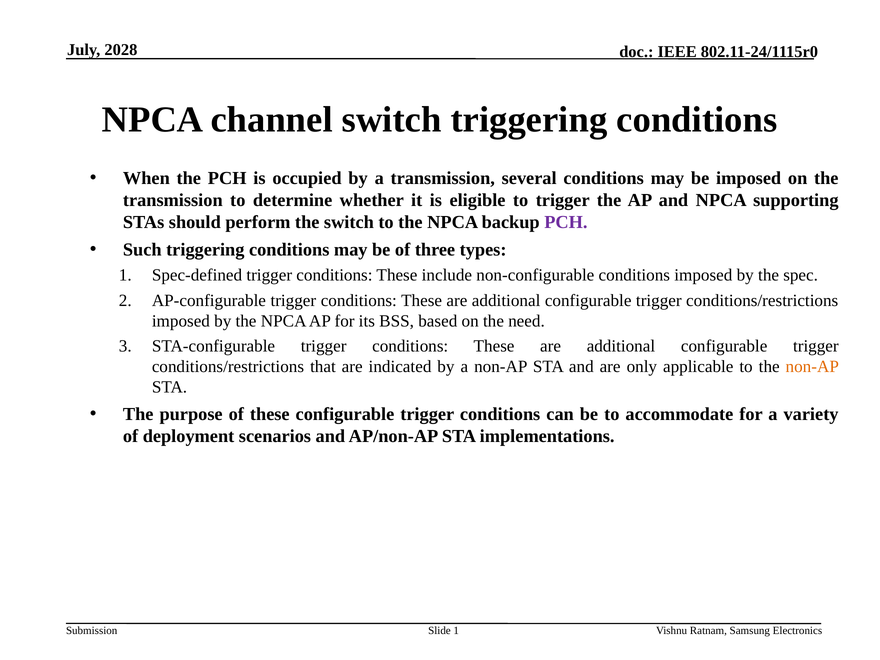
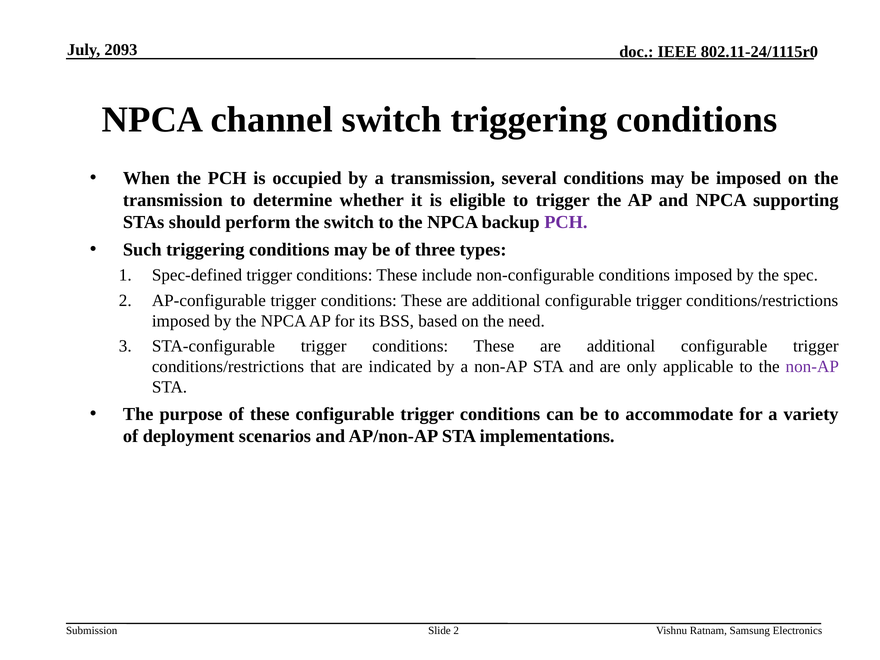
2028: 2028 -> 2093
non-AP at (812, 367) colour: orange -> purple
Slide 1: 1 -> 2
